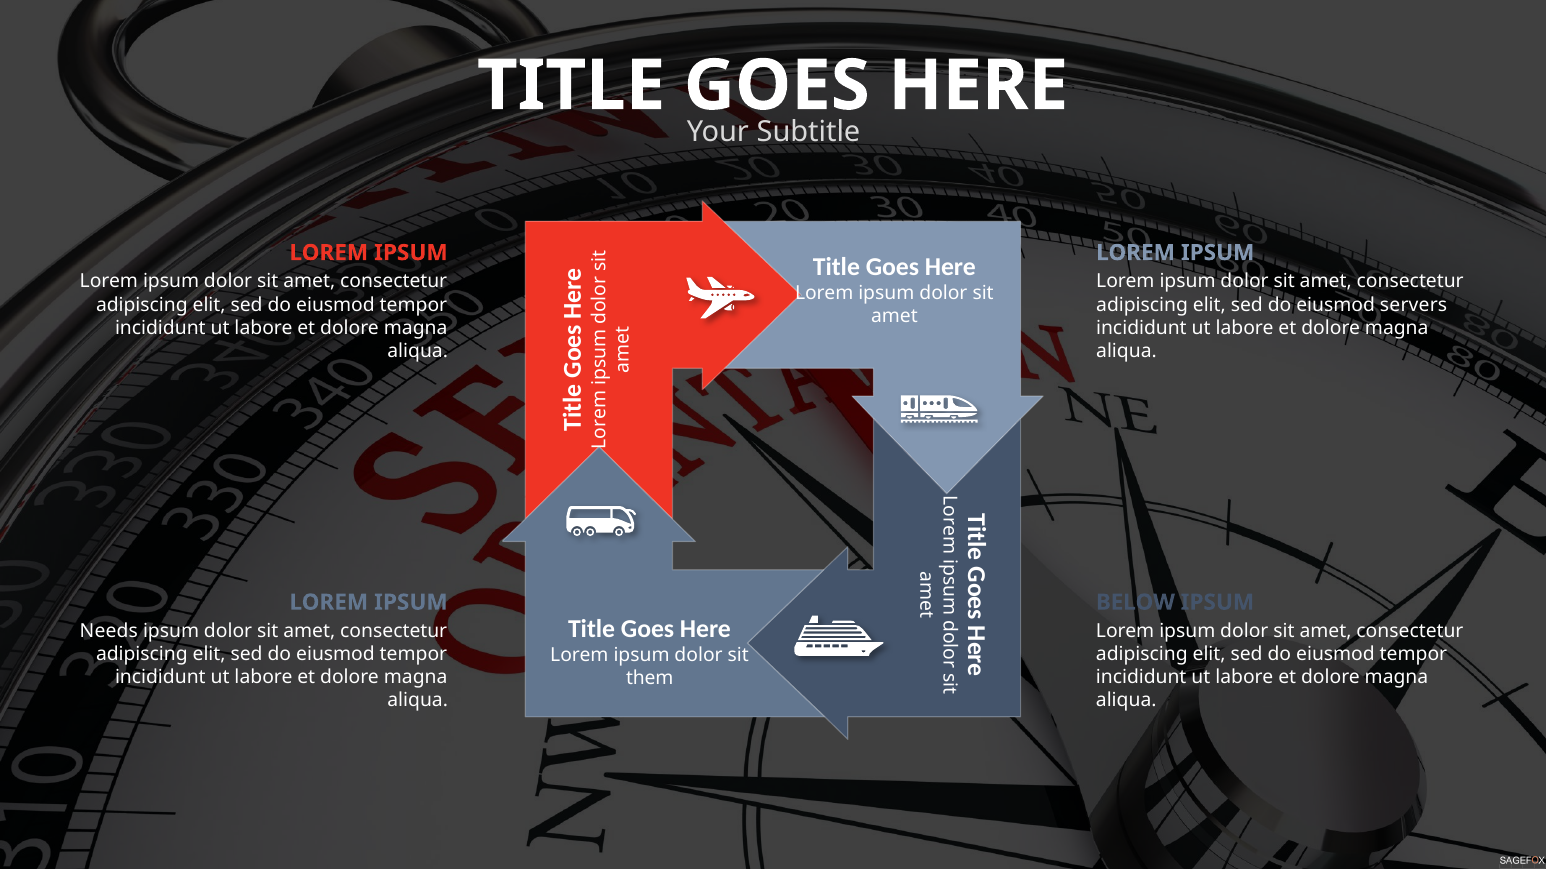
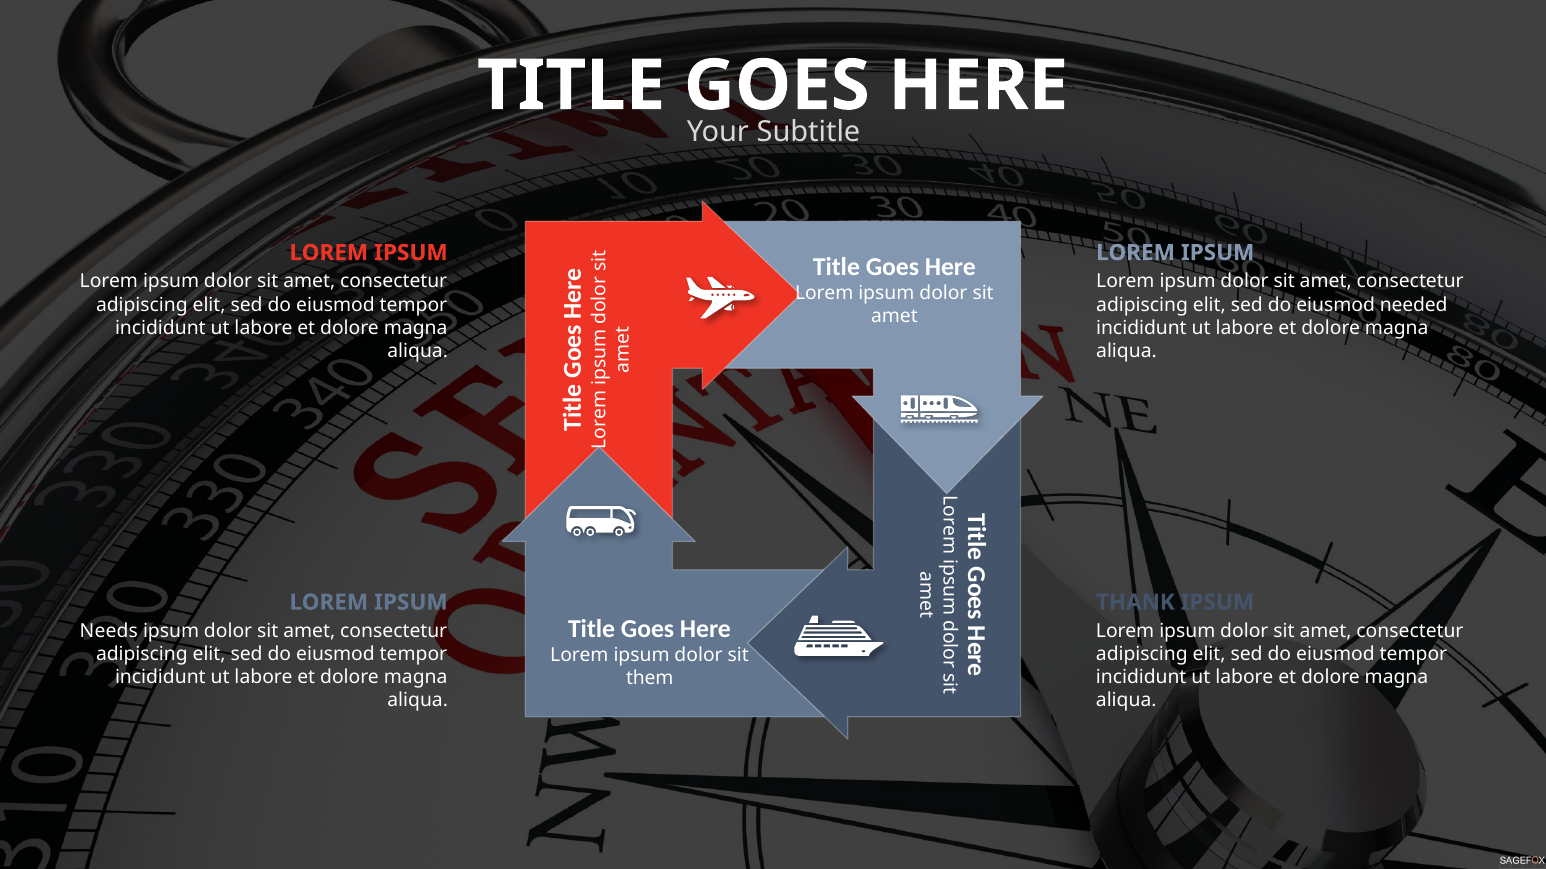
servers: servers -> needed
BELOW: BELOW -> THANK
